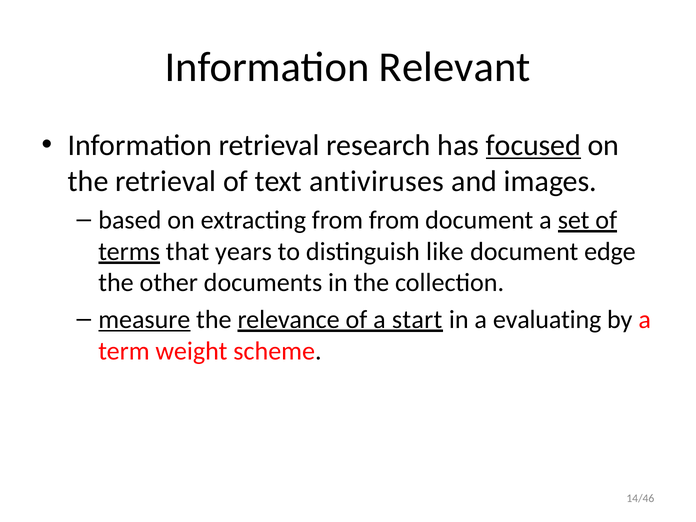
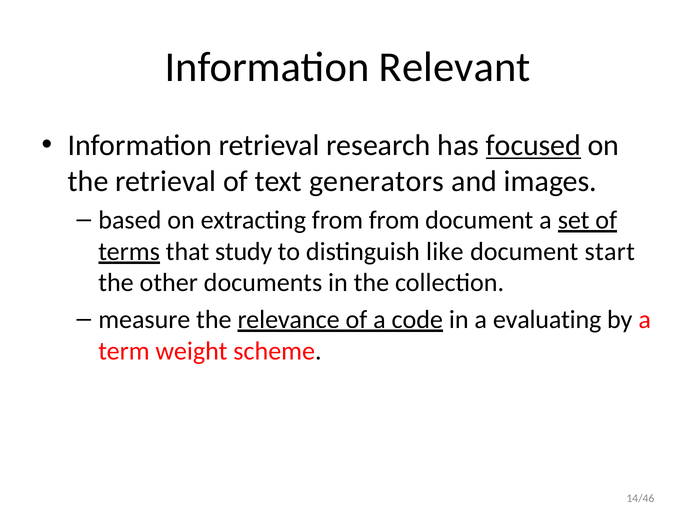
antiviruses: antiviruses -> generators
years: years -> study
edge: edge -> start
measure underline: present -> none
start: start -> code
